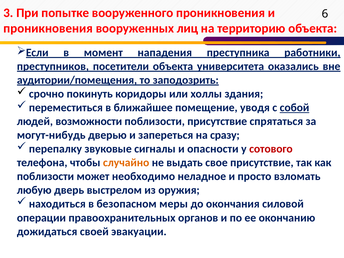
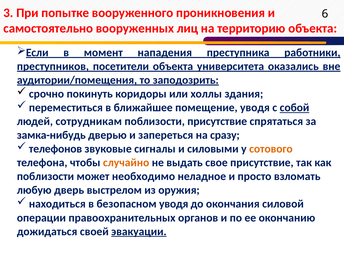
проникновения at (48, 28): проникновения -> самостоятельно
возможности: возможности -> сотрудникам
могут-нибудь: могут-нибудь -> замка-нибудь
перепалку: перепалку -> телефонов
опасности: опасности -> силовыми
сотового colour: red -> orange
безопасном меры: меры -> уводя
эвакуации underline: none -> present
